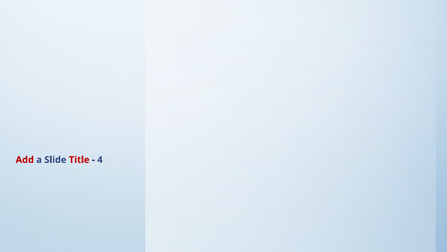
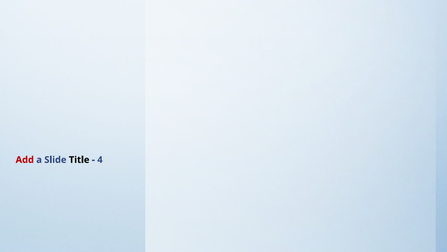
Title colour: red -> black
